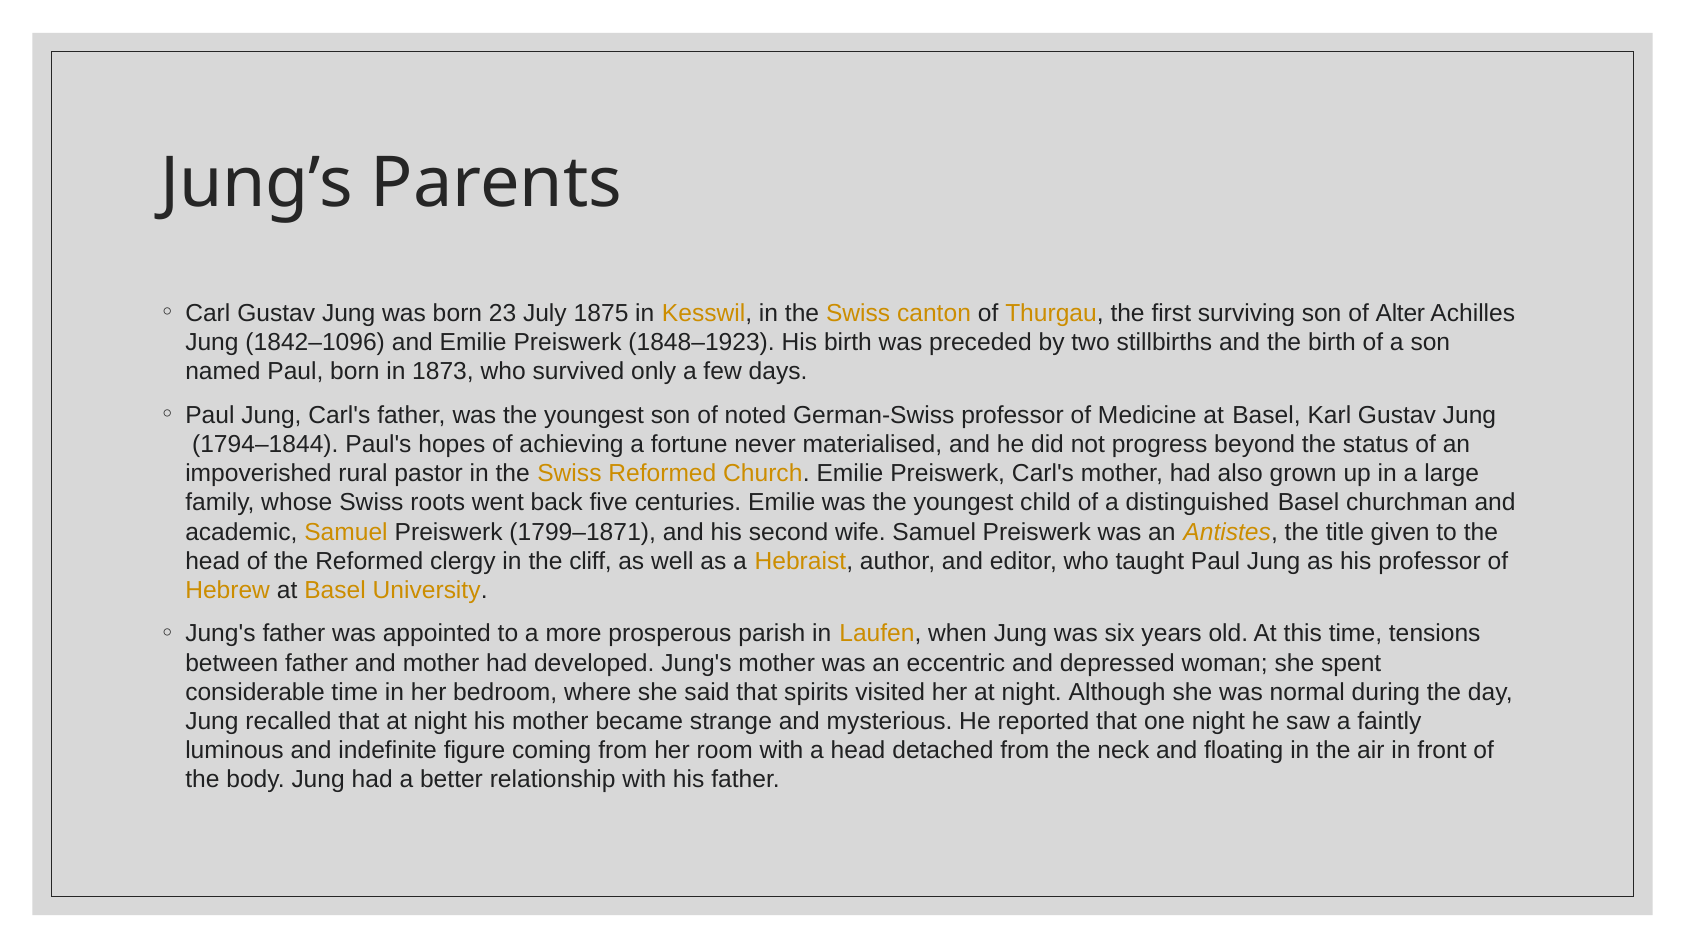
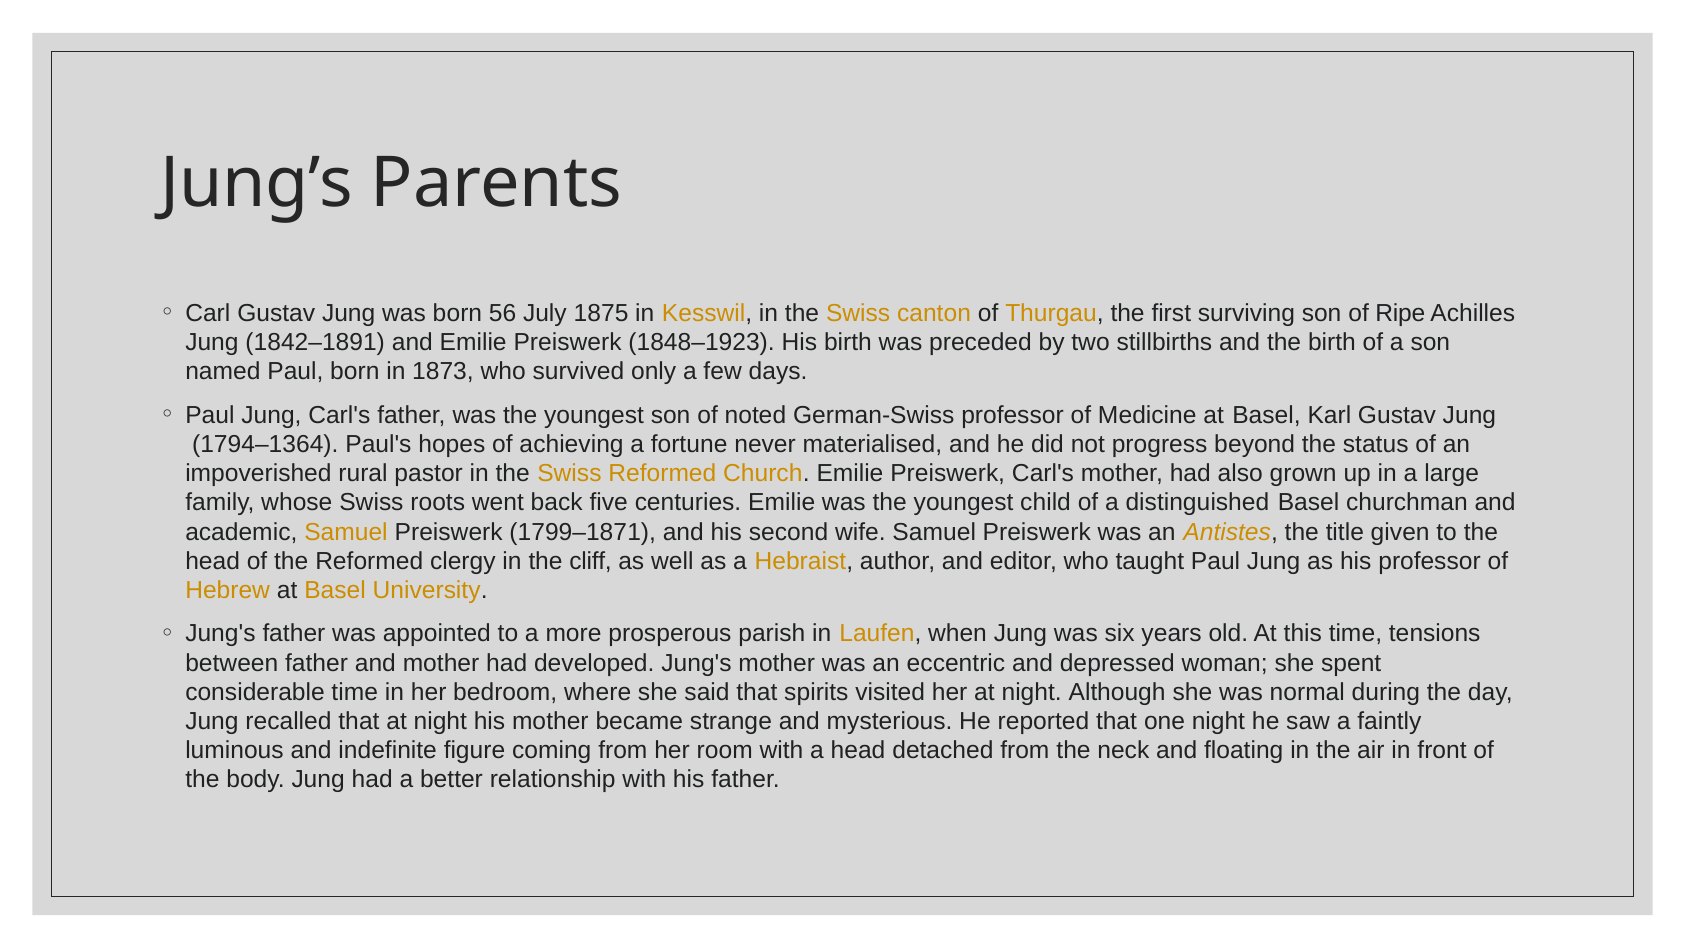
23: 23 -> 56
Alter: Alter -> Ripe
1842–1096: 1842–1096 -> 1842–1891
1794–1844: 1794–1844 -> 1794–1364
